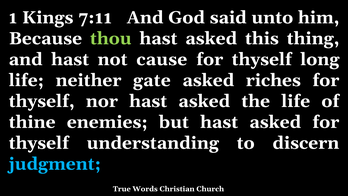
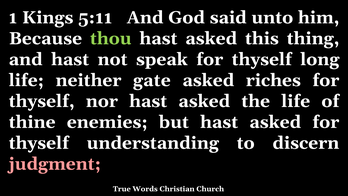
7:11: 7:11 -> 5:11
cause: cause -> speak
judgment colour: light blue -> pink
